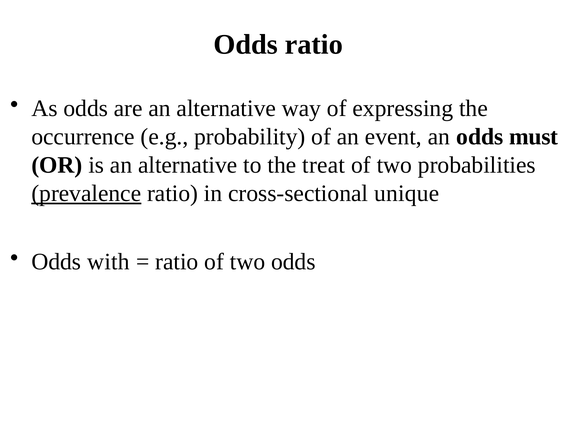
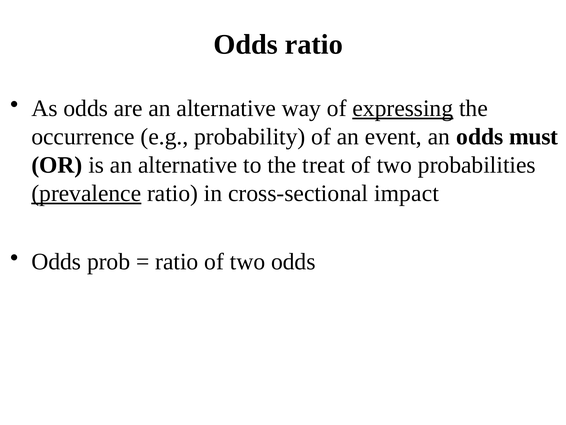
expressing underline: none -> present
unique: unique -> impact
with: with -> prob
